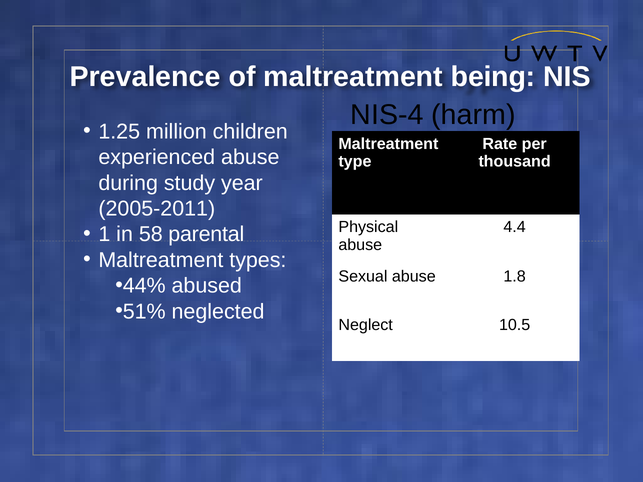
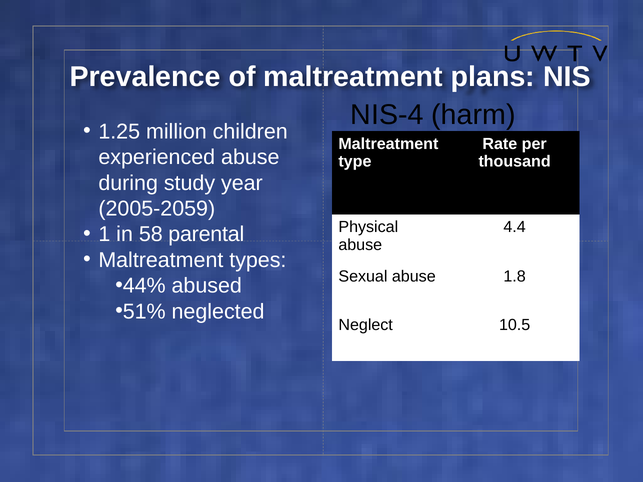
being: being -> plans
2005-2011: 2005-2011 -> 2005-2059
